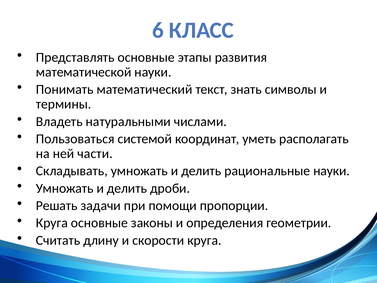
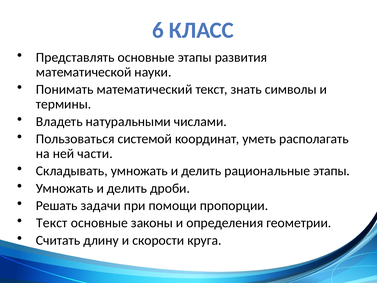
рациональные науки: науки -> этапы
Круга at (52, 223): Круга -> Текст
